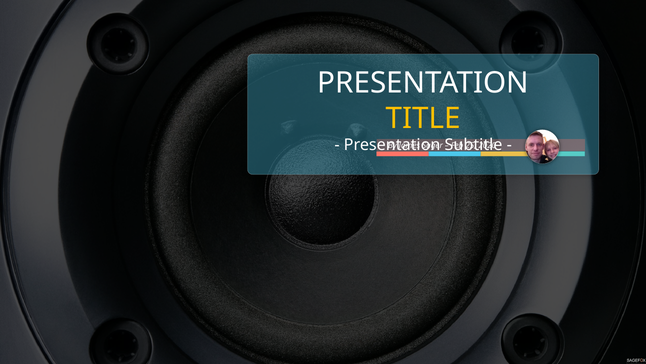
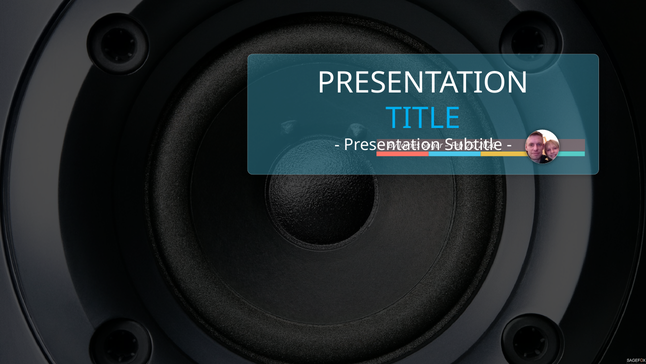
TITLE colour: yellow -> light blue
